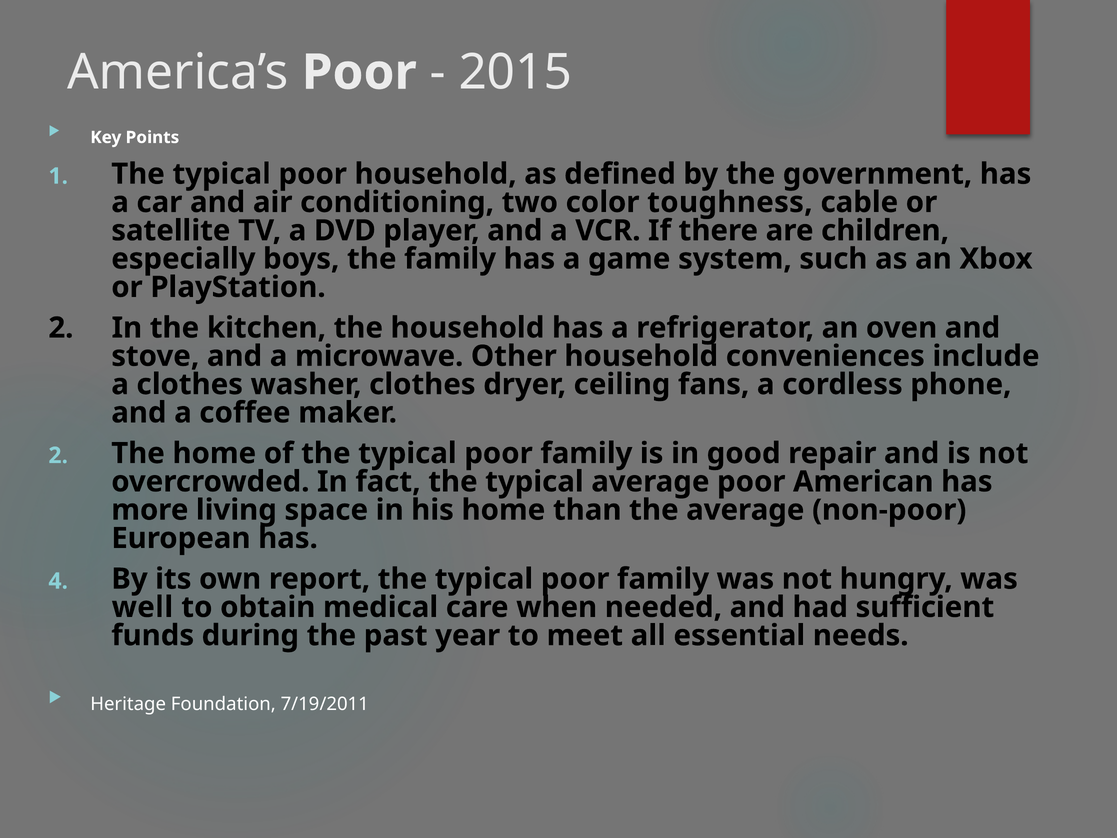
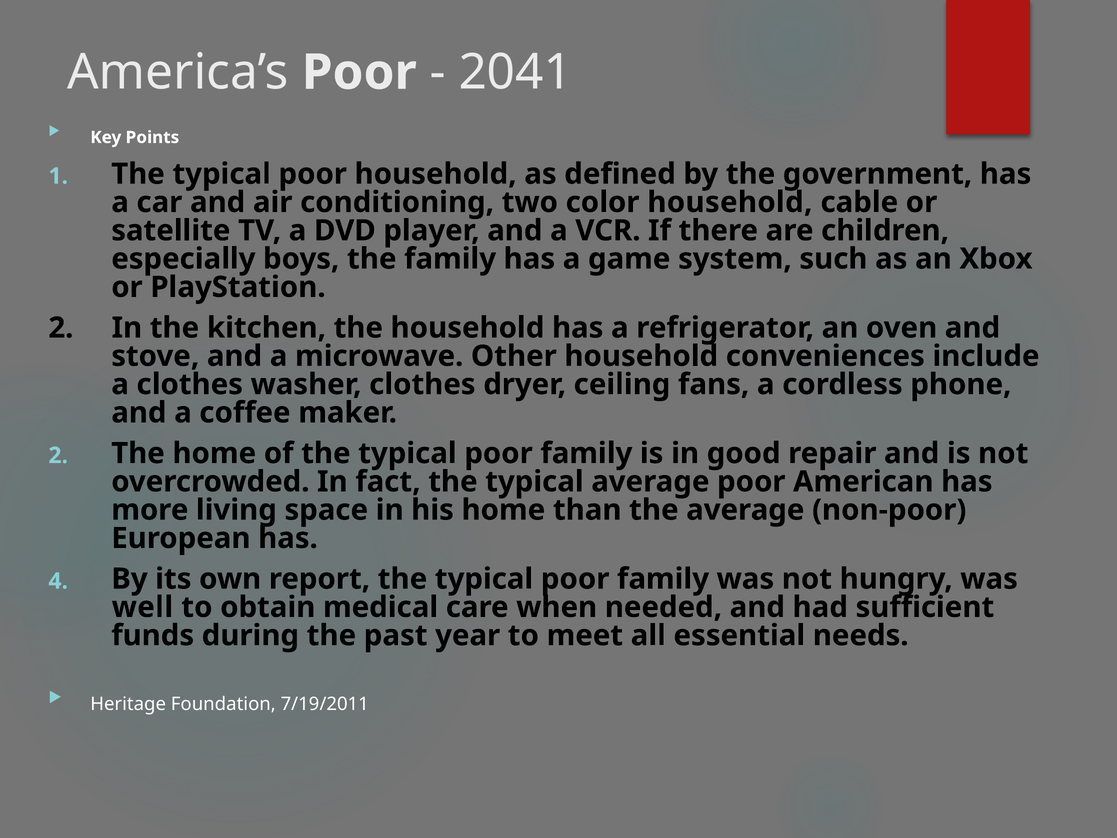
2015: 2015 -> 2041
color toughness: toughness -> household
